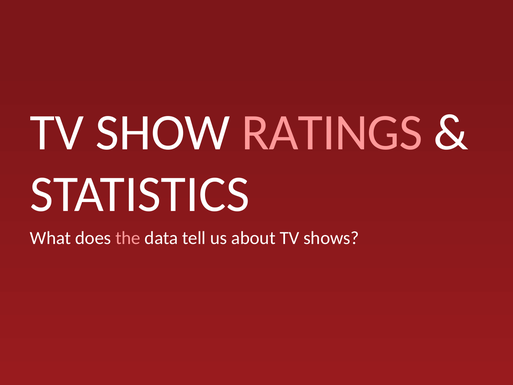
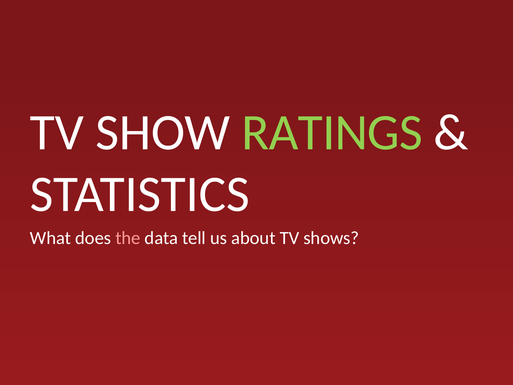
RATINGS colour: pink -> light green
